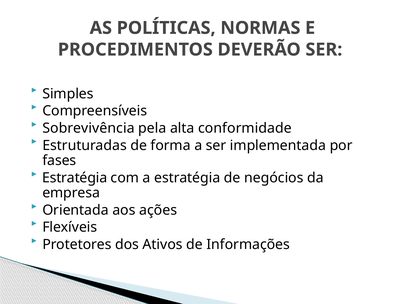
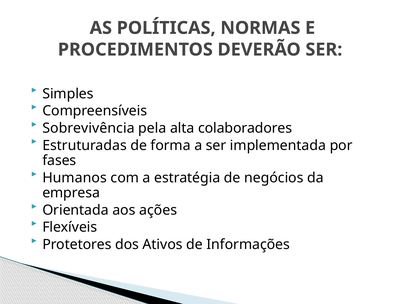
conformidade: conformidade -> colaboradores
Estratégia at (75, 178): Estratégia -> Humanos
